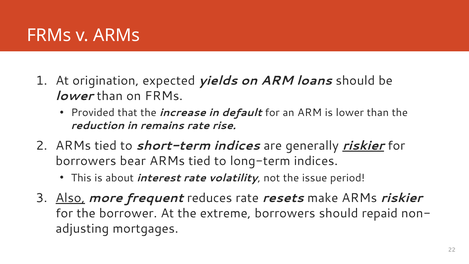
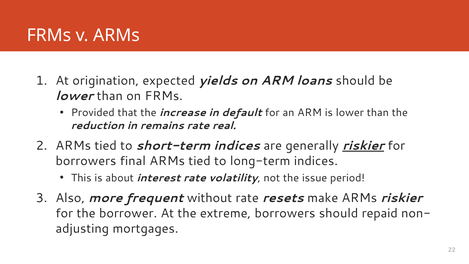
rise: rise -> real
bear: bear -> final
Also underline: present -> none
reduces: reduces -> without
